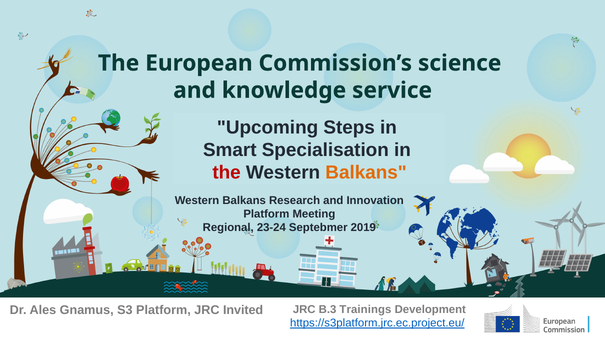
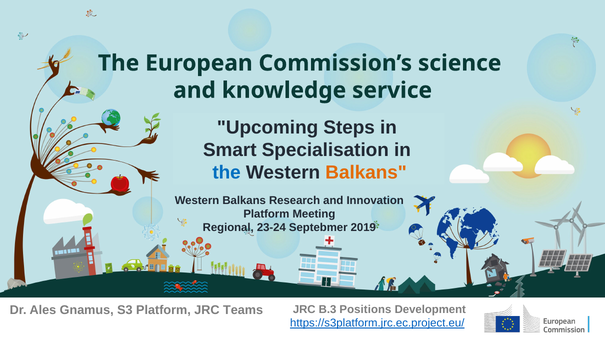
the at (227, 173) colour: red -> blue
Trainings: Trainings -> Positions
Invited: Invited -> Teams
